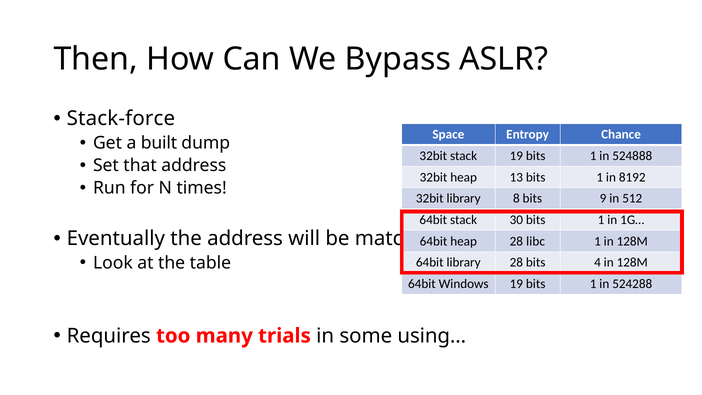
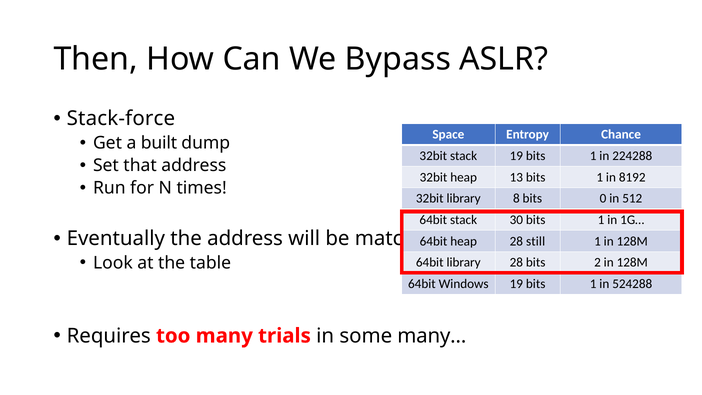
524888: 524888 -> 224288
9: 9 -> 0
libc: libc -> still
4: 4 -> 2
using…: using… -> many…
